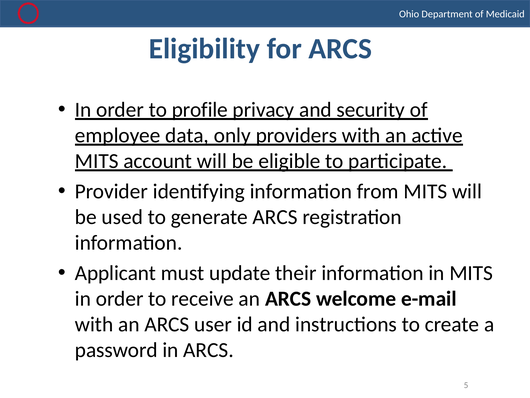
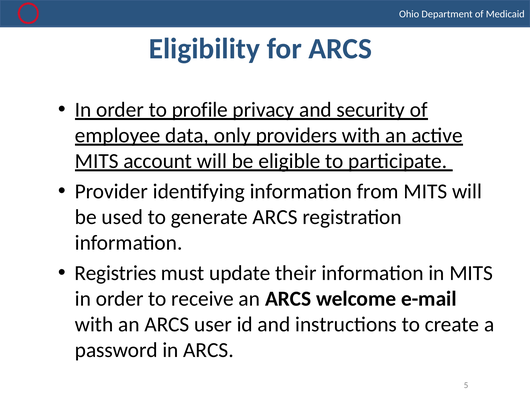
Applicant: Applicant -> Registries
